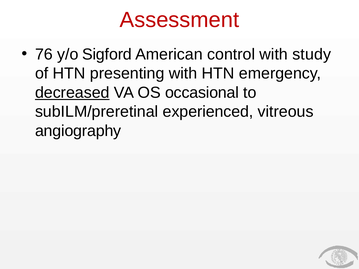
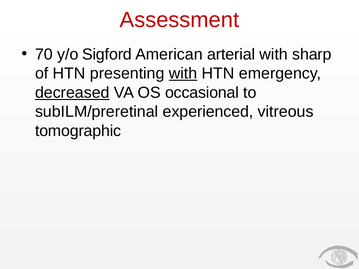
76: 76 -> 70
control: control -> arterial
study: study -> sharp
with at (183, 74) underline: none -> present
angiography: angiography -> tomographic
